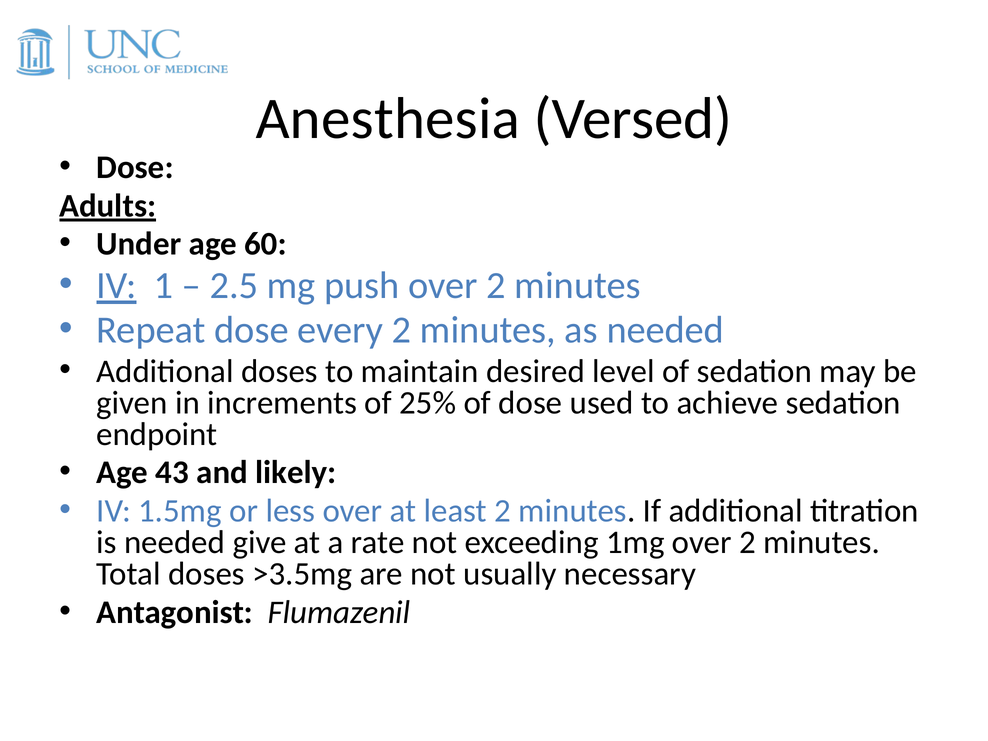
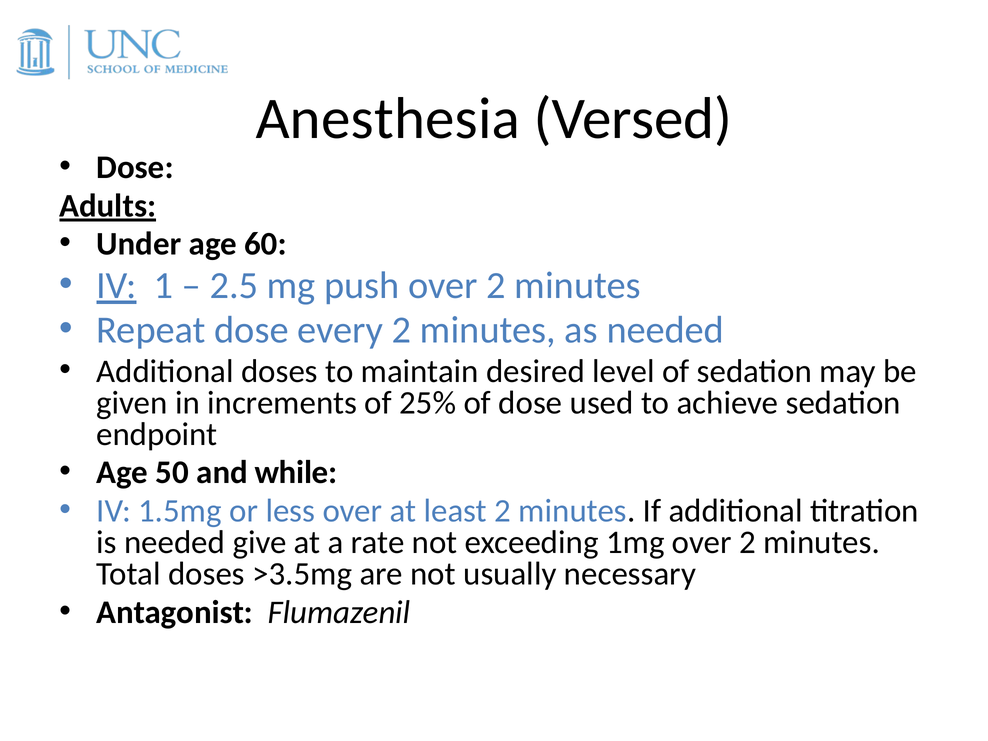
43: 43 -> 50
likely: likely -> while
